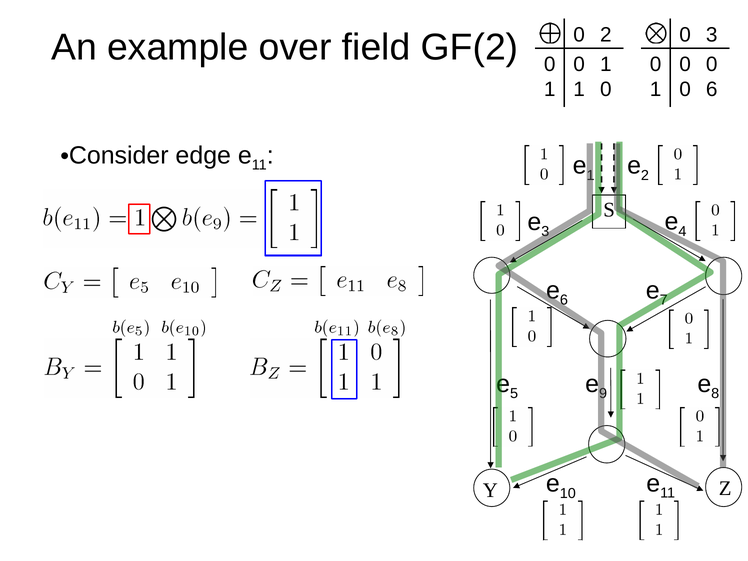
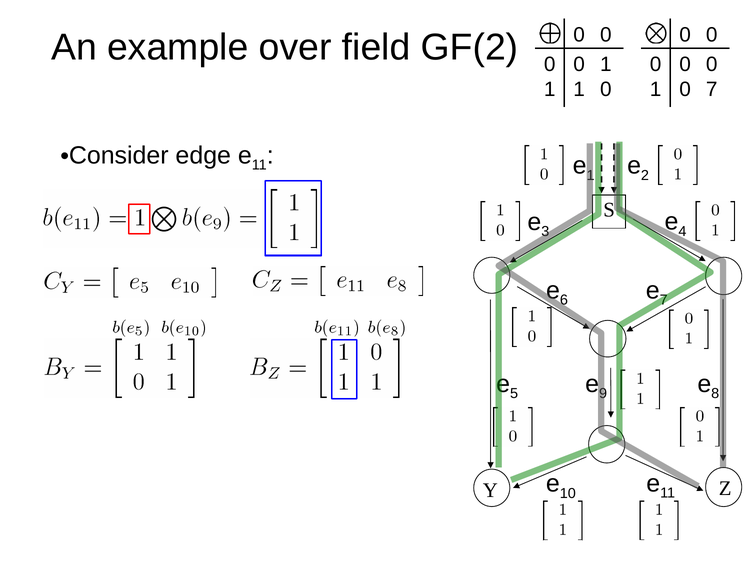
2 at (606, 35): 2 -> 0
3 at (712, 35): 3 -> 0
0 6: 6 -> 7
